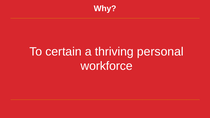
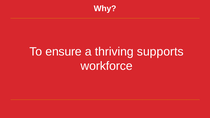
certain: certain -> ensure
personal: personal -> supports
